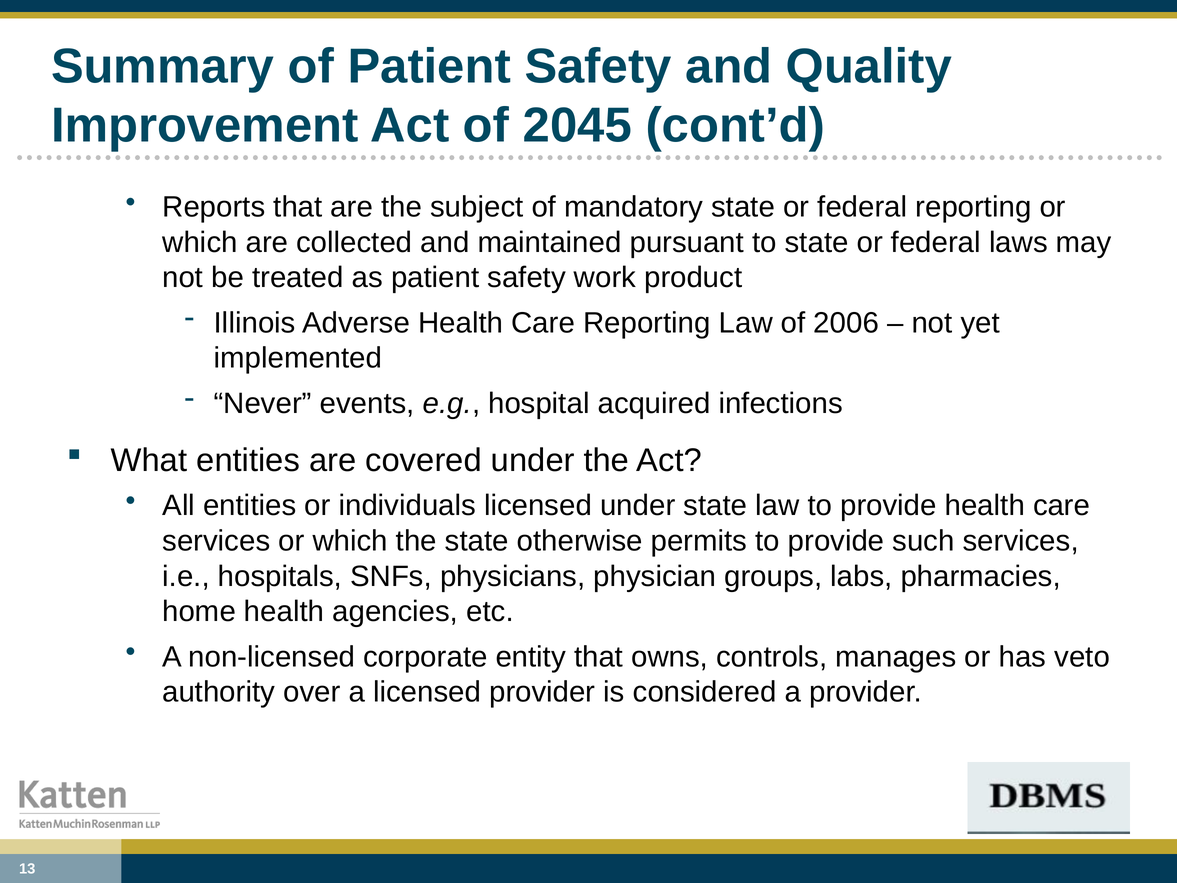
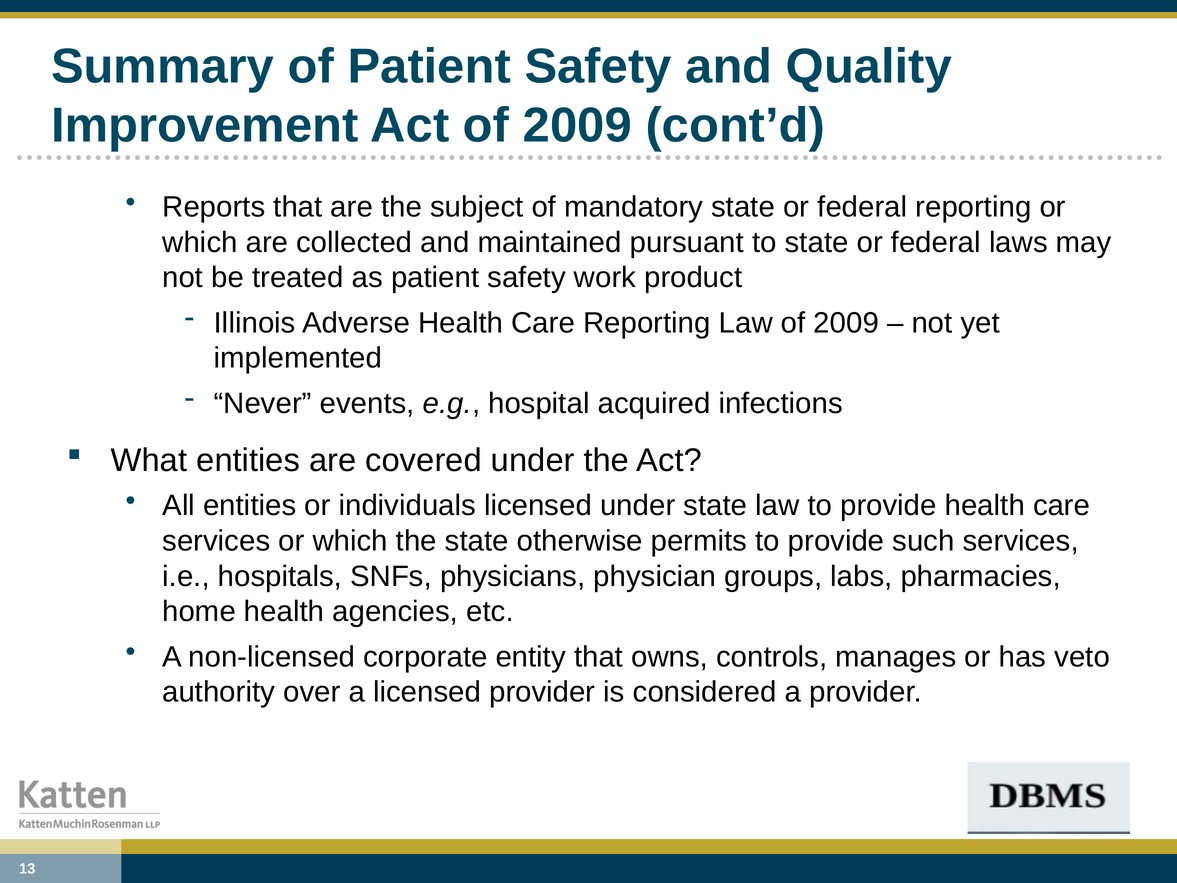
Act of 2045: 2045 -> 2009
Law of 2006: 2006 -> 2009
